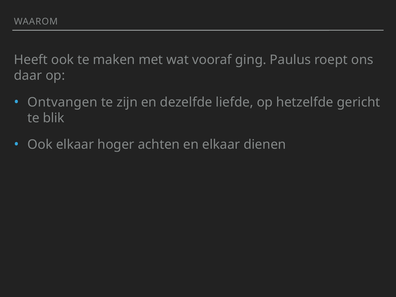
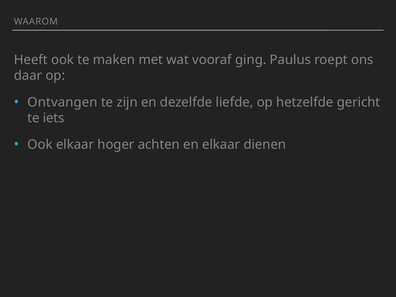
blik: blik -> iets
